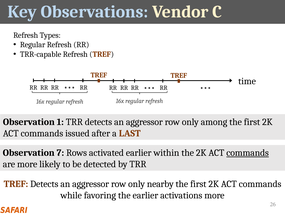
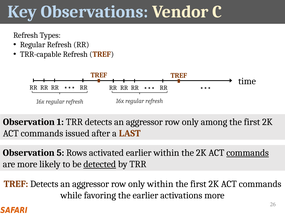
7: 7 -> 5
detected underline: none -> present
only nearby: nearby -> within
